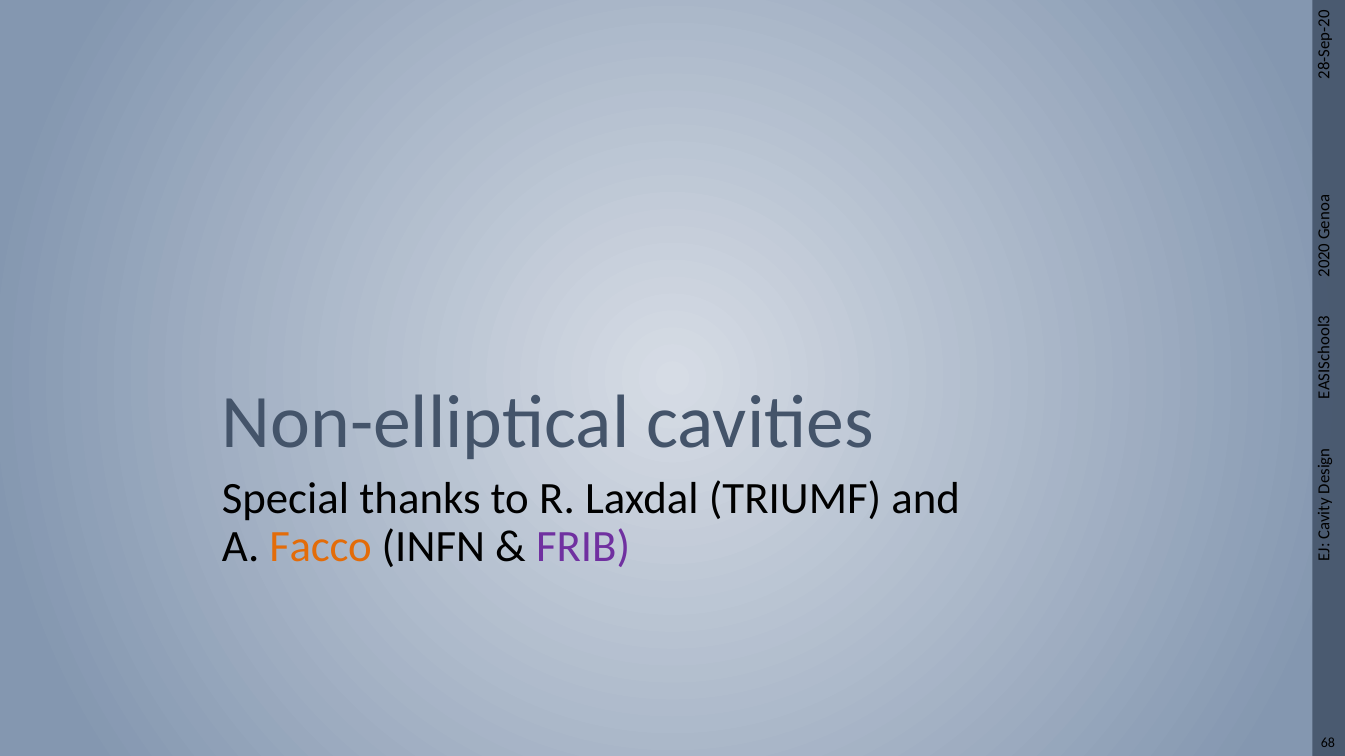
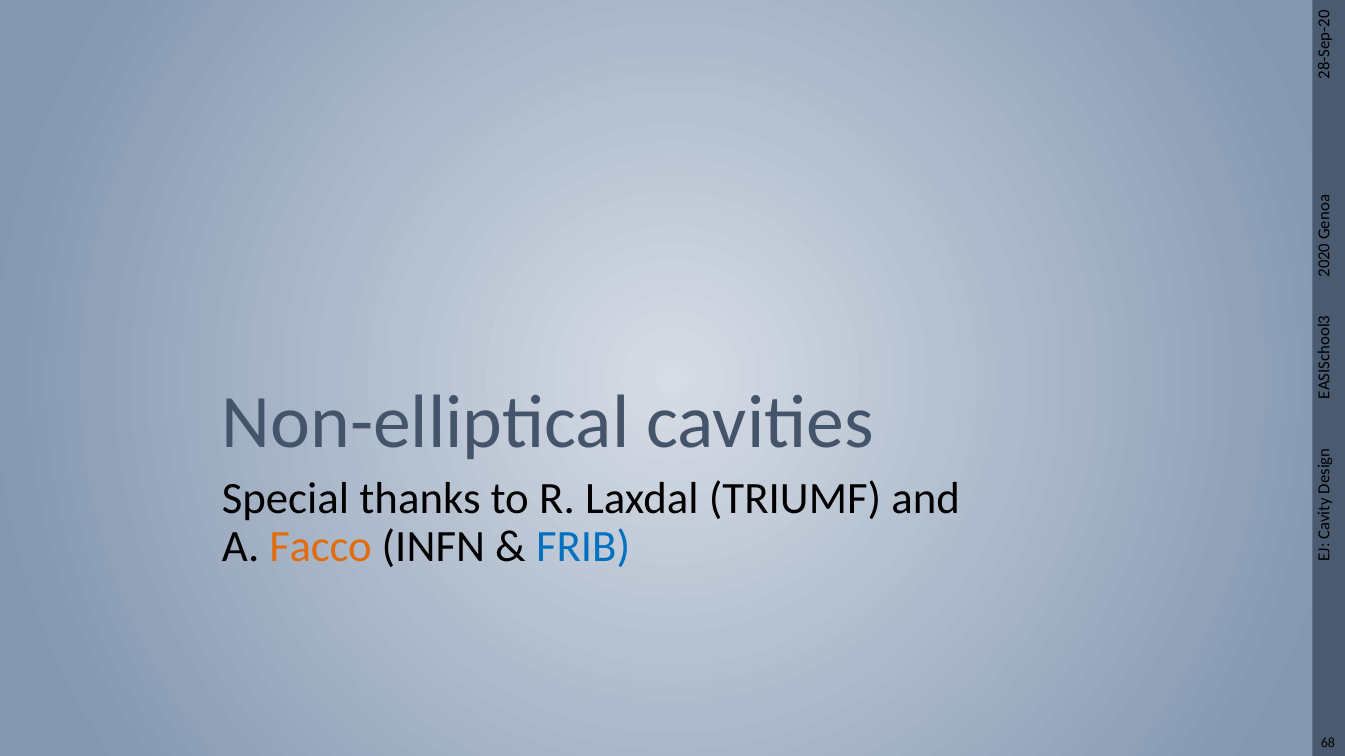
FRIB colour: purple -> blue
